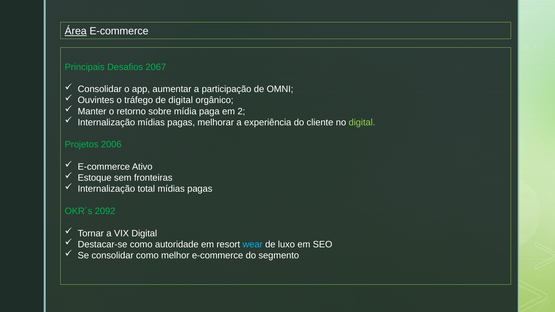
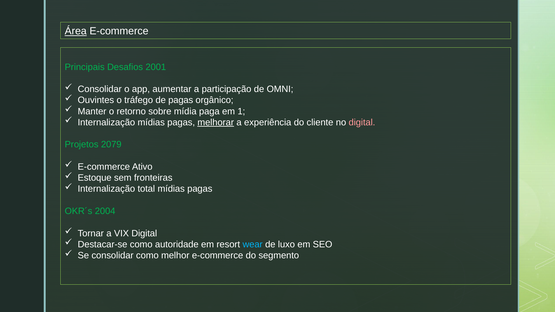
2067: 2067 -> 2001
de digital: digital -> pagas
2: 2 -> 1
melhorar underline: none -> present
digital at (362, 122) colour: light green -> pink
2006: 2006 -> 2079
2092: 2092 -> 2004
